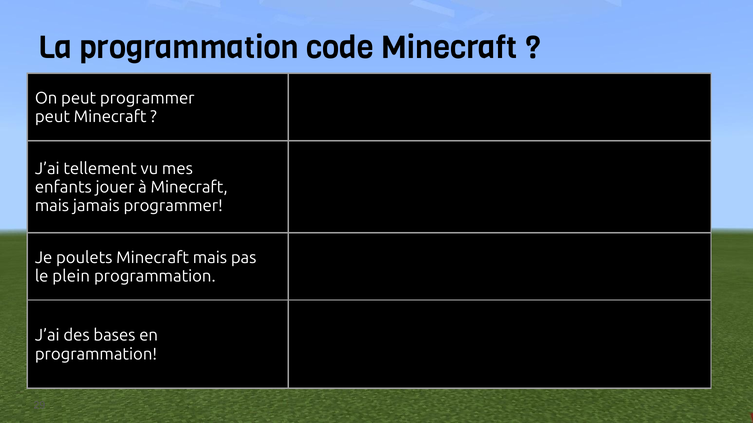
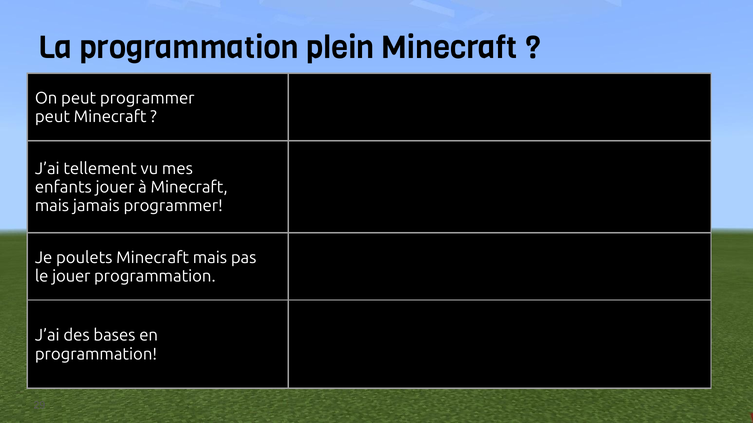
code: code -> plein
le plein: plein -> jouer
